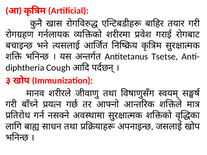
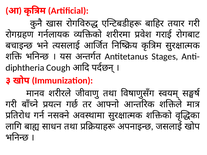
Tsetse: Tsetse -> Stages
